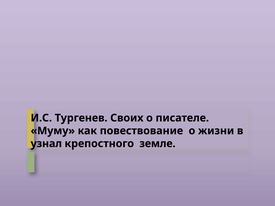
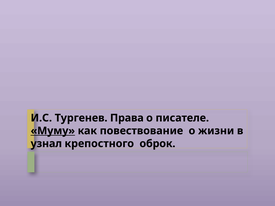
Своих: Своих -> Права
Муму underline: none -> present
земле: земле -> оброк
